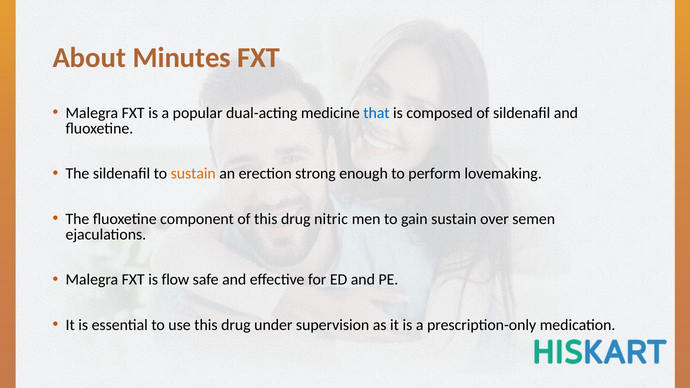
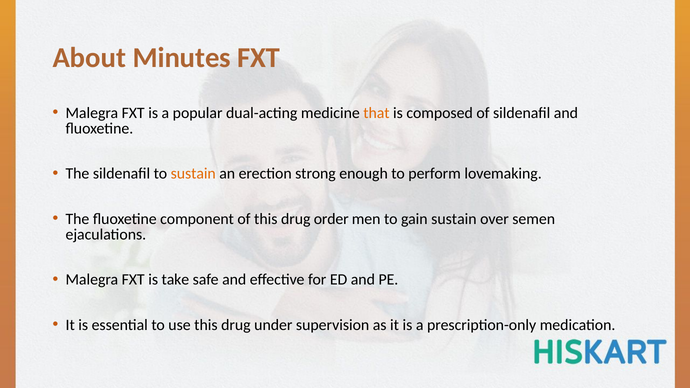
that colour: blue -> orange
nitric: nitric -> order
flow: flow -> take
